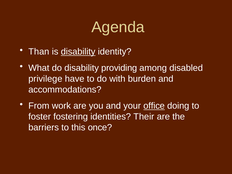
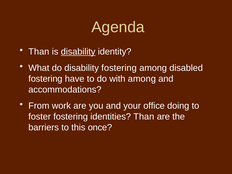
disability providing: providing -> fostering
privilege at (45, 79): privilege -> fostering
with burden: burden -> among
office underline: present -> none
identities Their: Their -> Than
